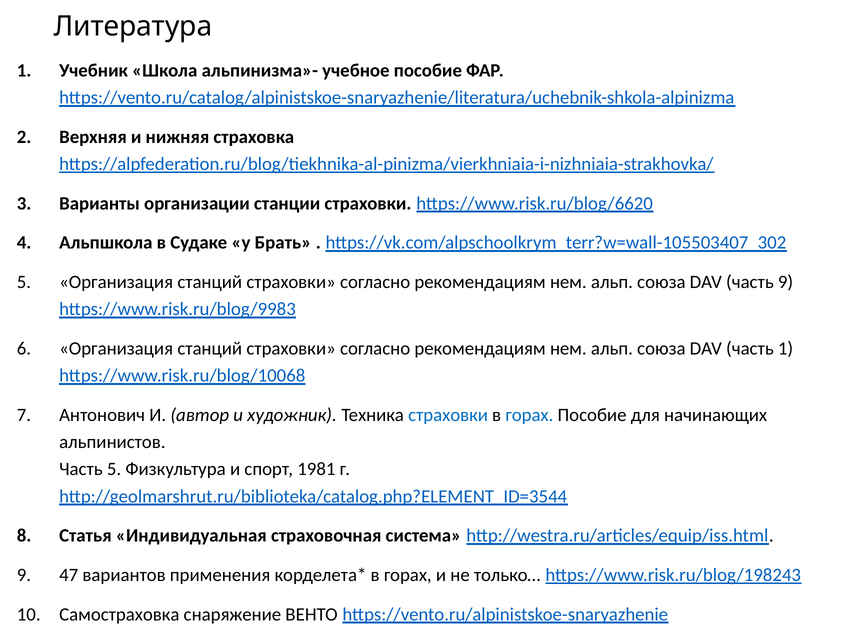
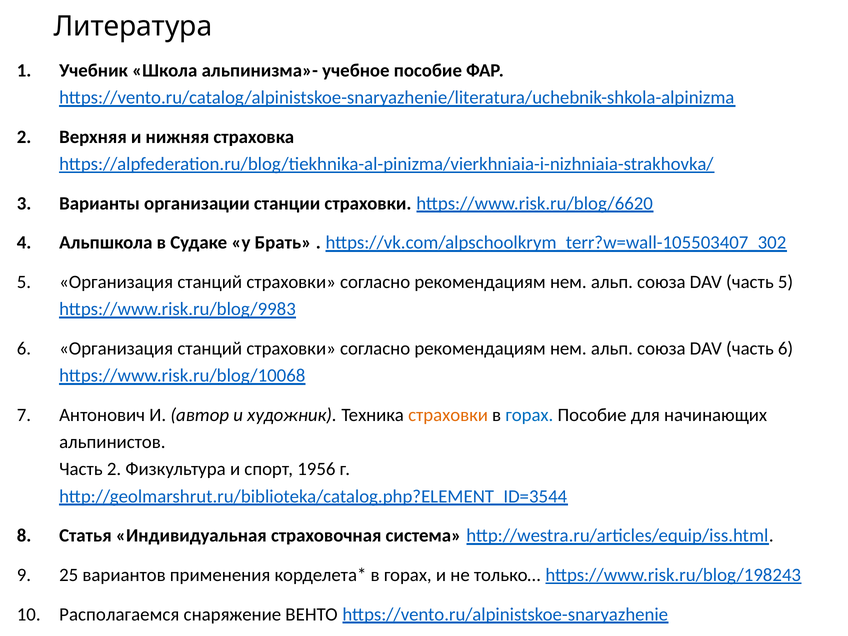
часть 9: 9 -> 5
часть 1: 1 -> 6
страховки at (448, 415) colour: blue -> orange
Часть 5: 5 -> 2
1981: 1981 -> 1956
47: 47 -> 25
Самостраховка: Самостраховка -> Располагаемся
